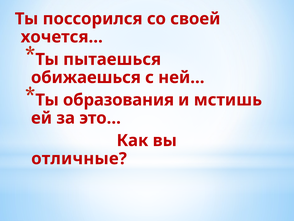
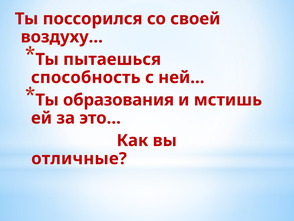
хочется…: хочется… -> воздуху…
обижаешься: обижаешься -> способность
